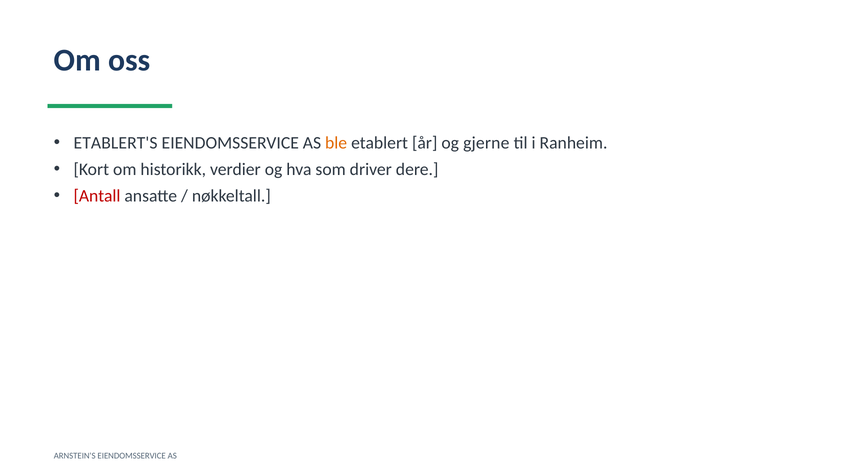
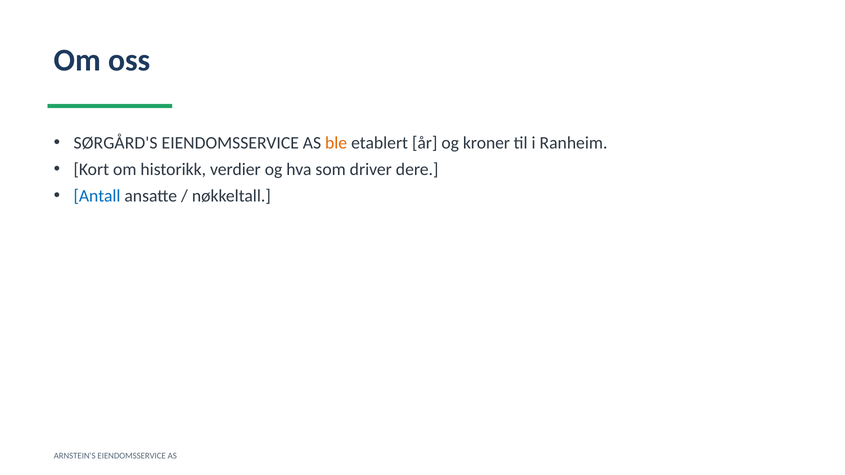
ETABLERT'S: ETABLERT'S -> SØRGÅRD'S
gjerne: gjerne -> kroner
Antall colour: red -> blue
